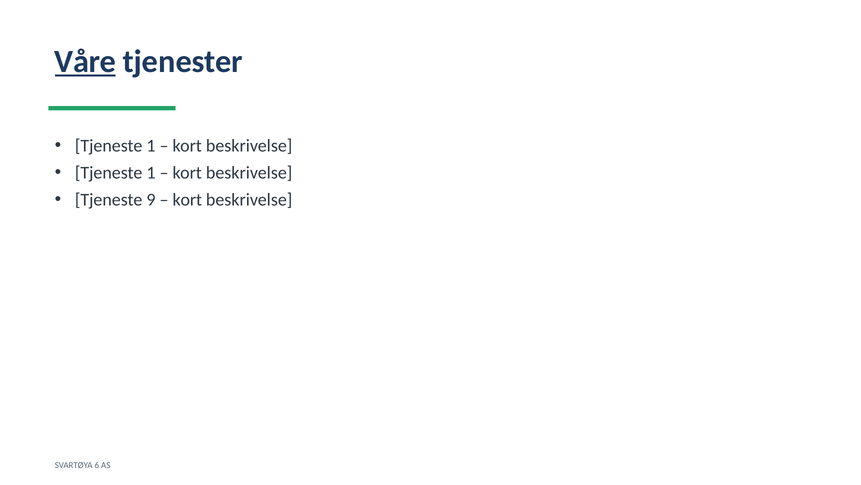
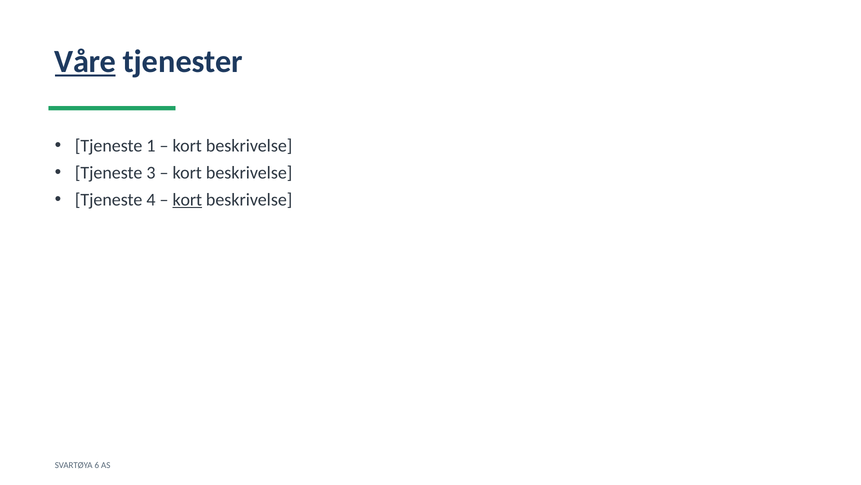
1 at (151, 173): 1 -> 3
9: 9 -> 4
kort at (187, 200) underline: none -> present
